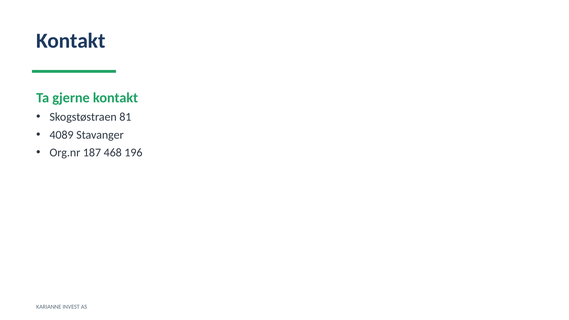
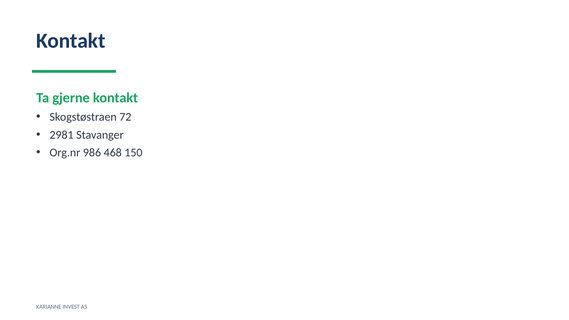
81: 81 -> 72
4089: 4089 -> 2981
187: 187 -> 986
196: 196 -> 150
